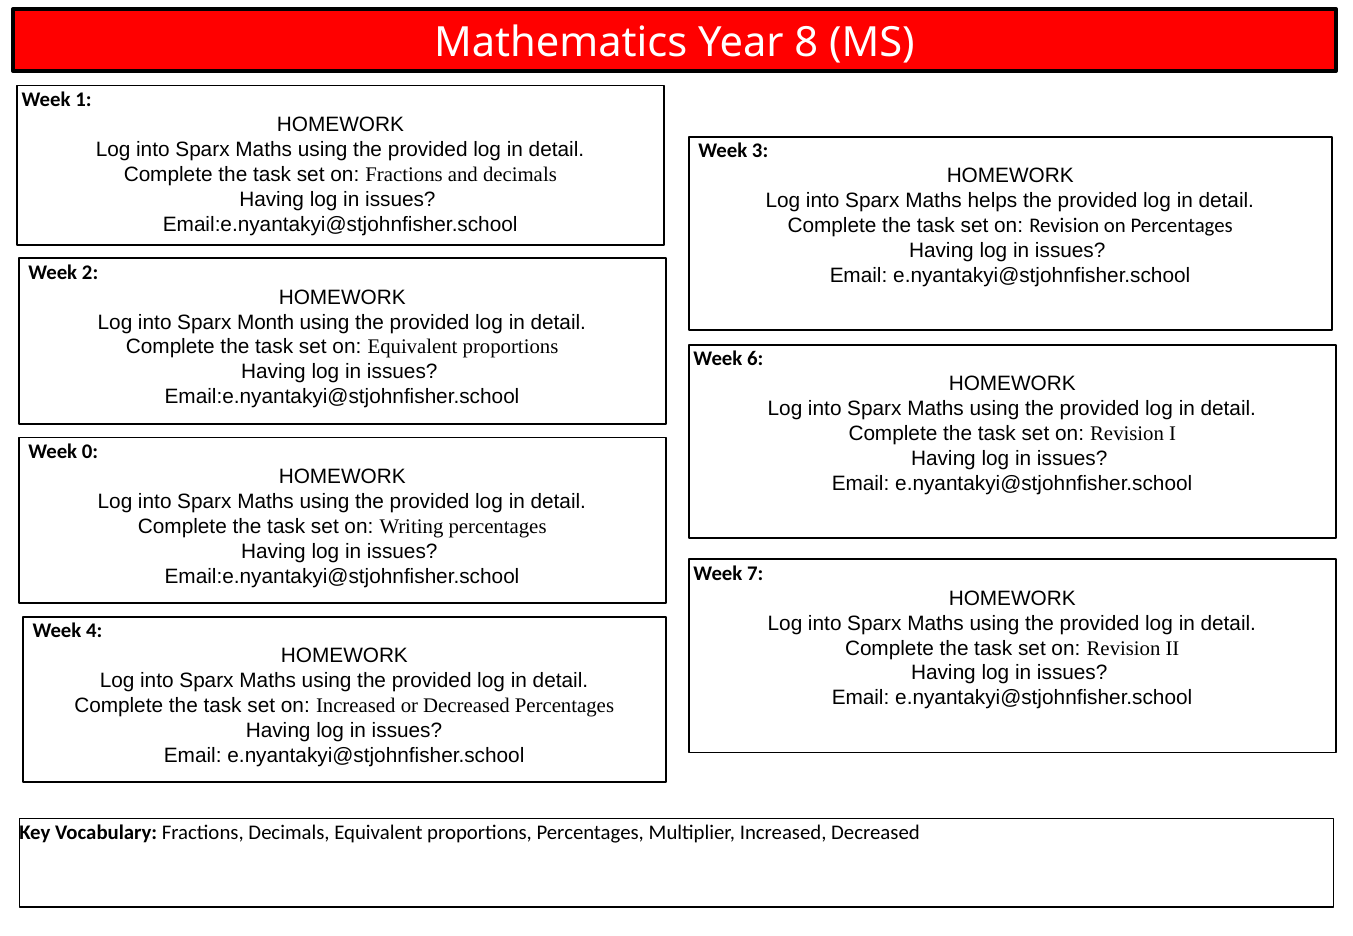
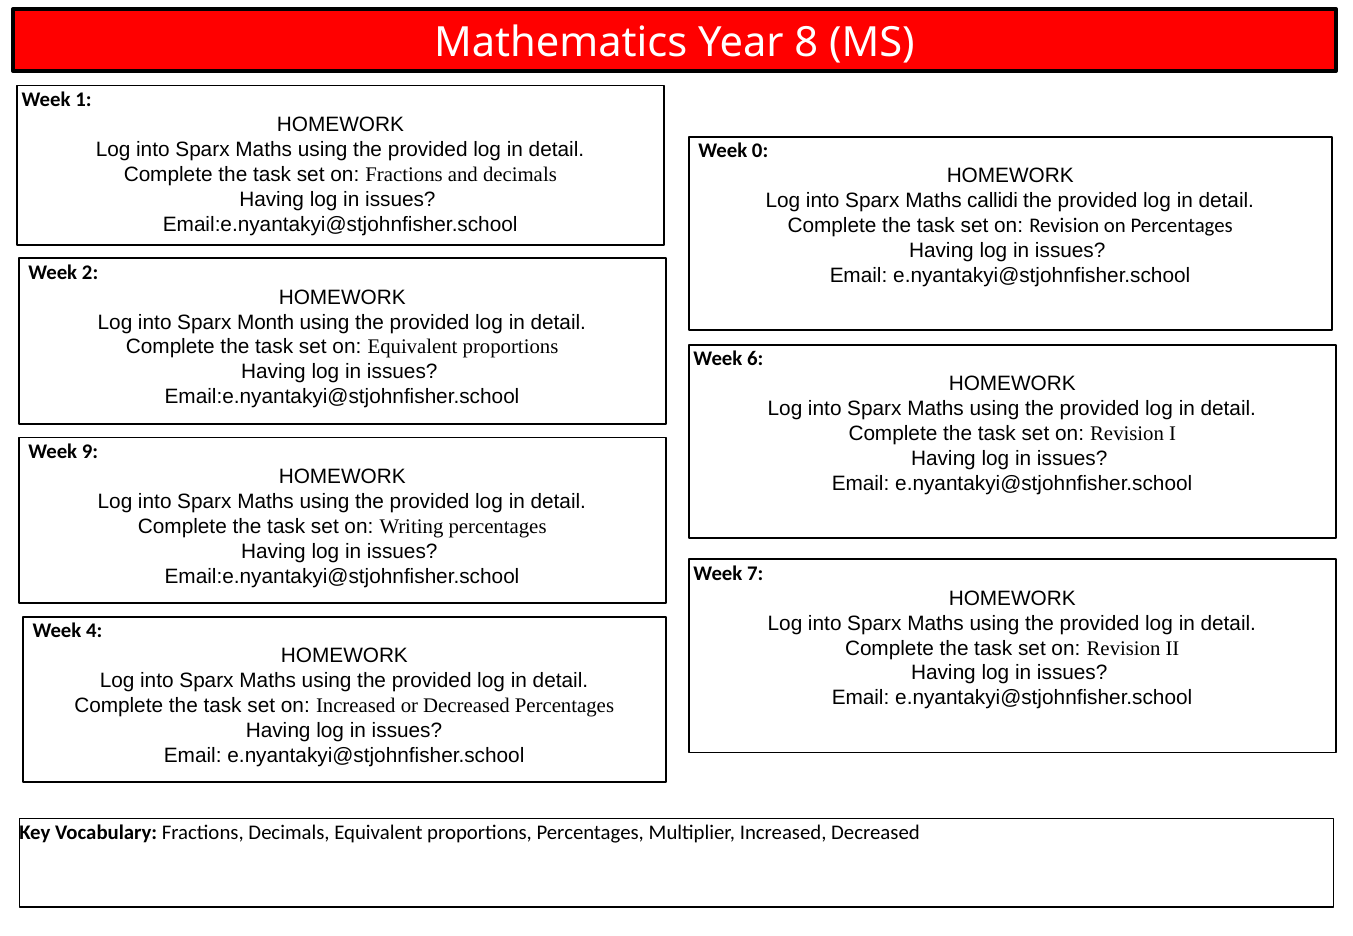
3: 3 -> 0
helps: helps -> callidi
0: 0 -> 9
